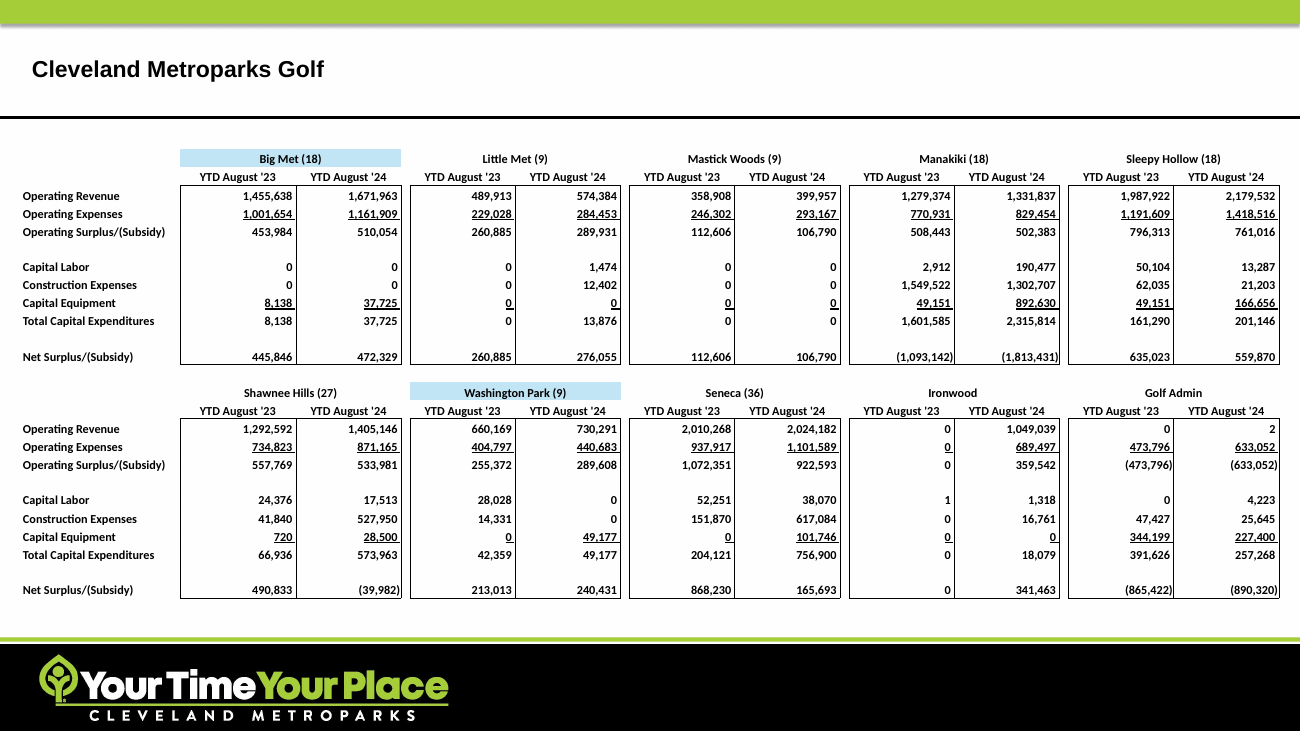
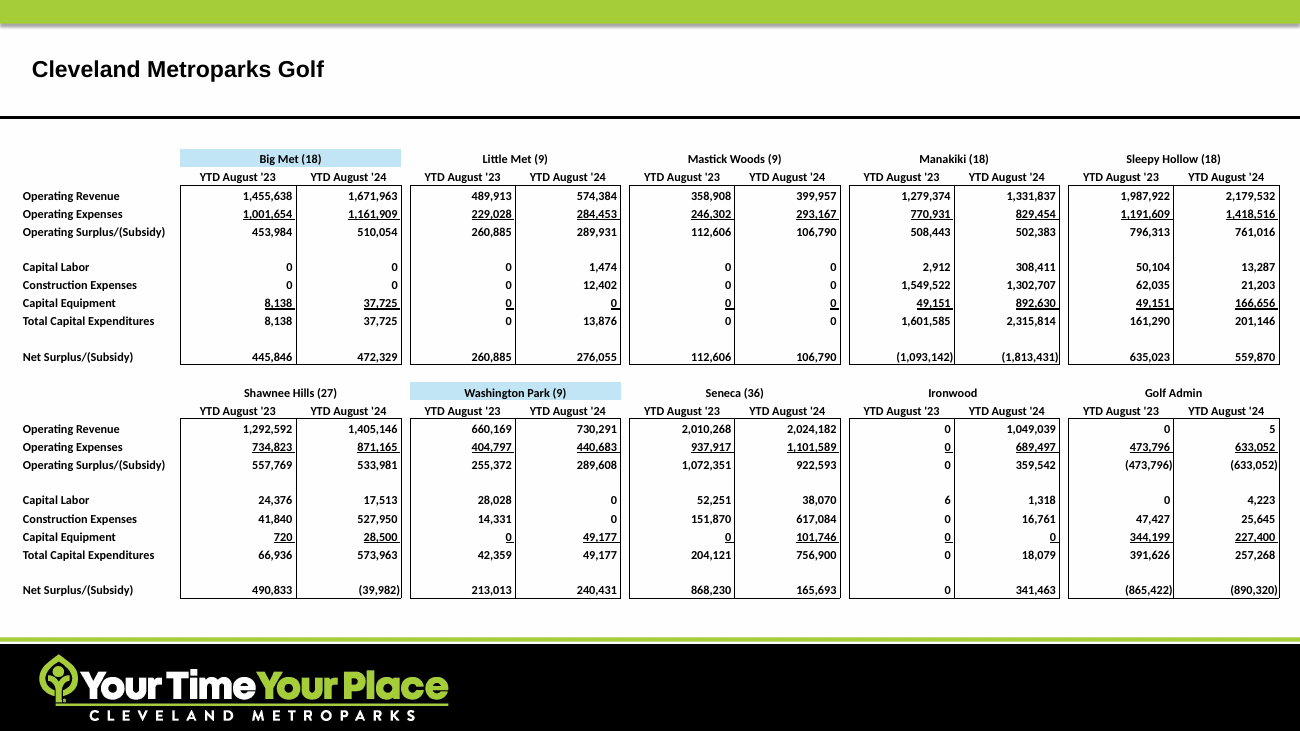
190,477: 190,477 -> 308,411
2: 2 -> 5
1: 1 -> 6
